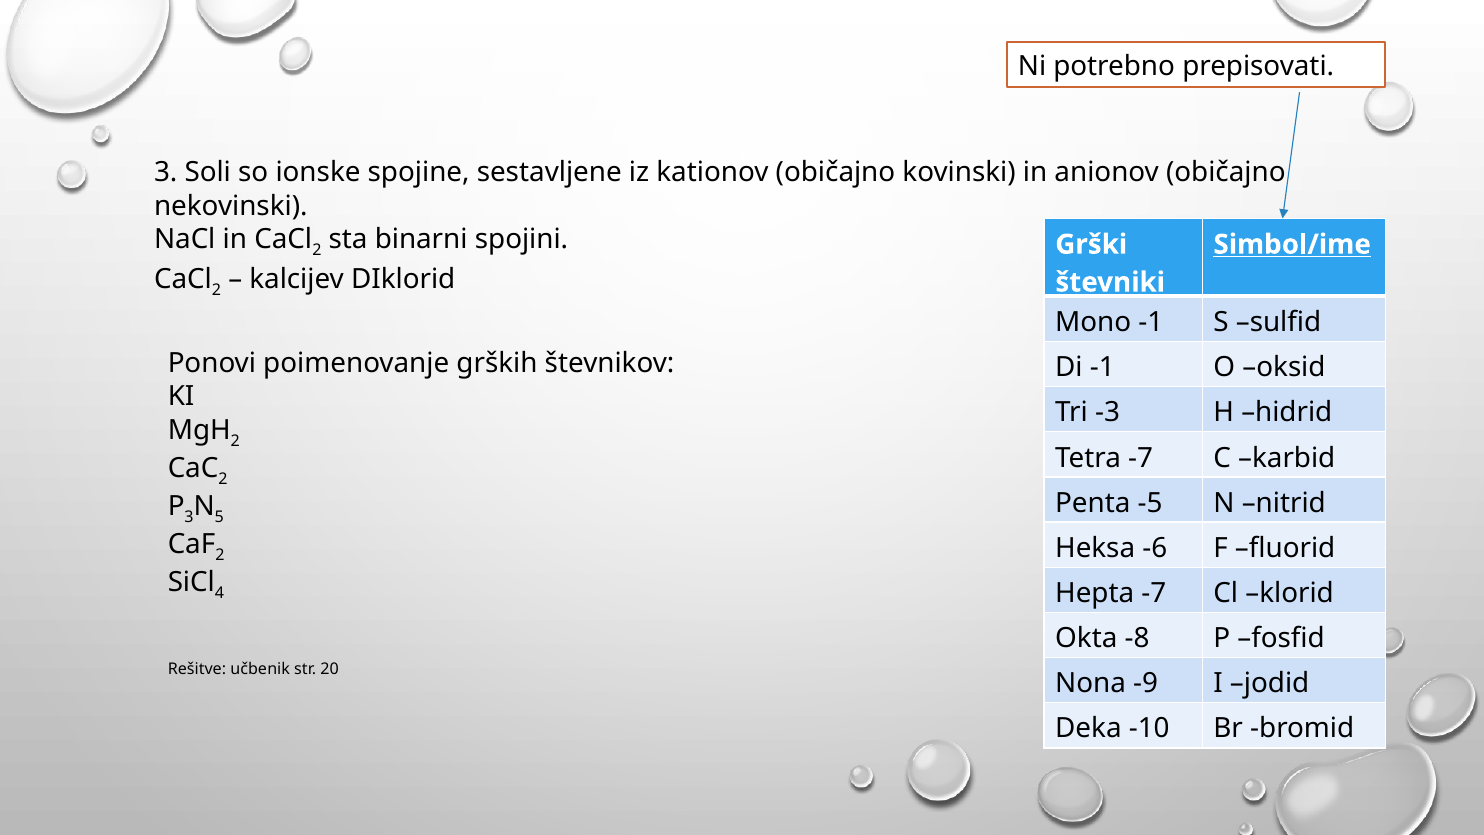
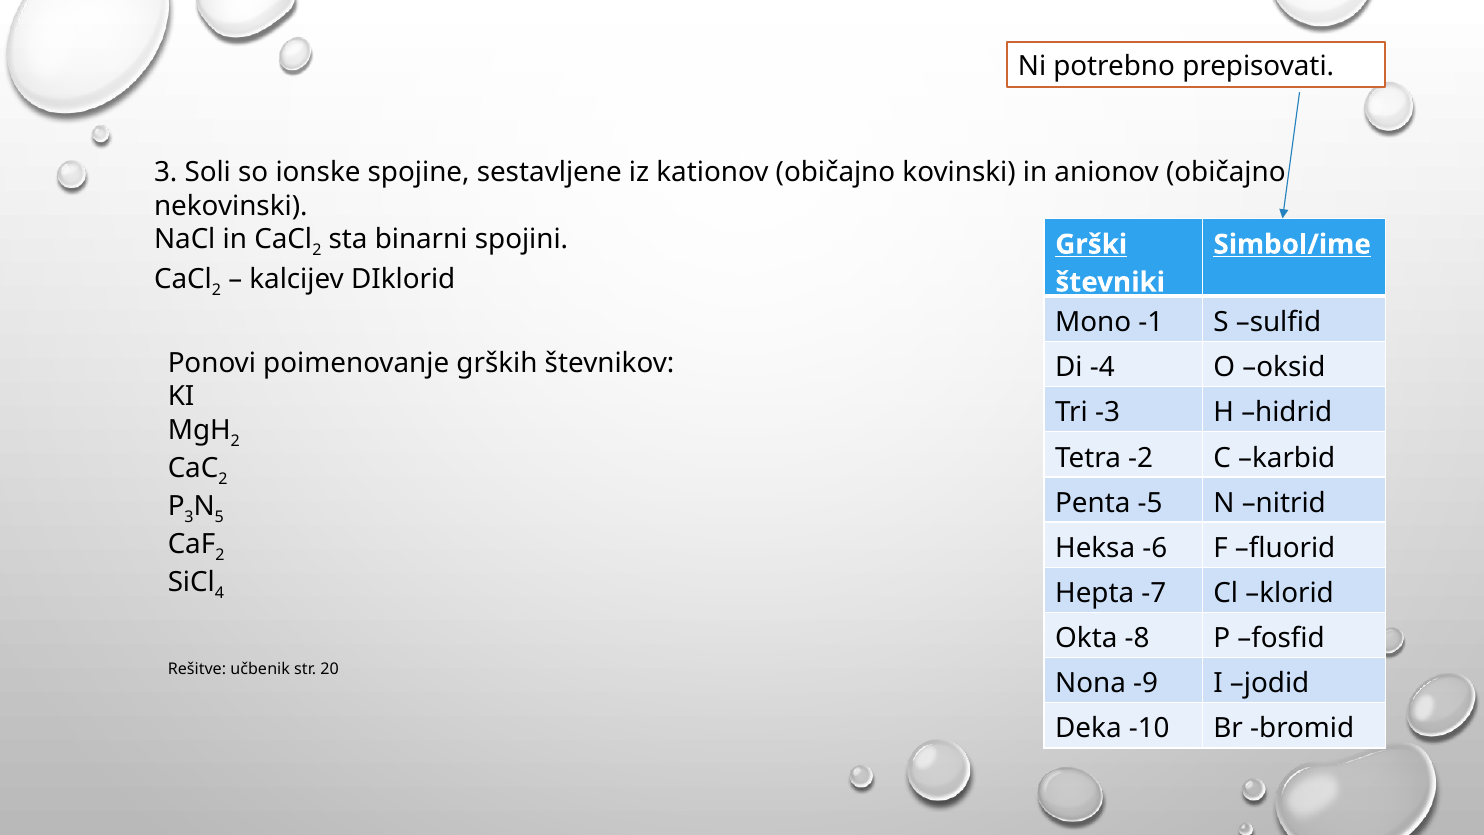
Grški underline: none -> present
Di -1: -1 -> -4
Tetra -7: -7 -> -2
